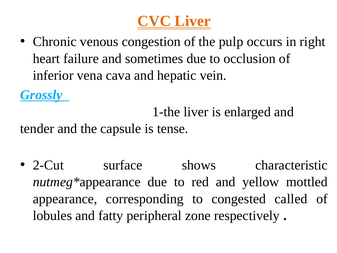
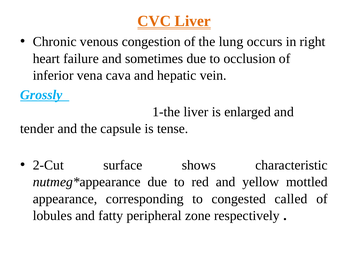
pulp: pulp -> lung
